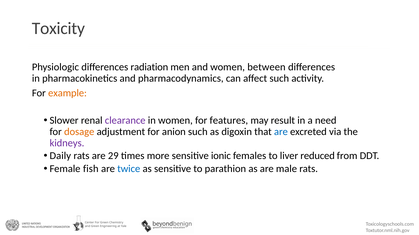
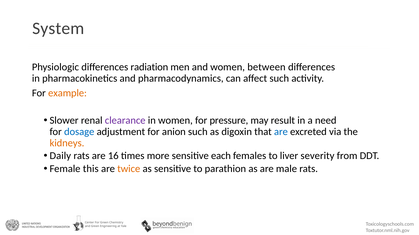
Toxicity: Toxicity -> System
features: features -> pressure
dosage colour: orange -> blue
kidneys colour: purple -> orange
29: 29 -> 16
ionic: ionic -> each
reduced: reduced -> severity
fish: fish -> this
twice colour: blue -> orange
